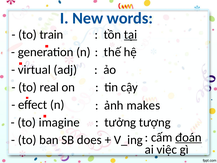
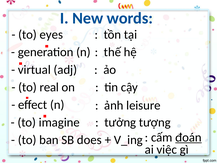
train: train -> eyes
tại underline: present -> none
makes: makes -> leisure
